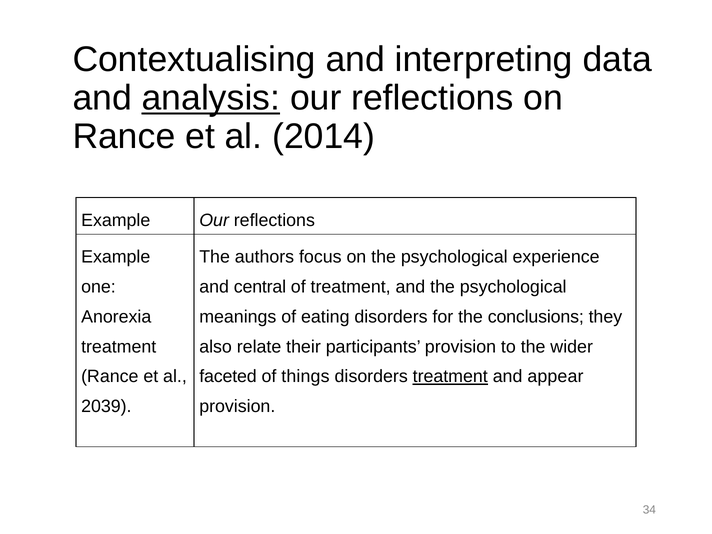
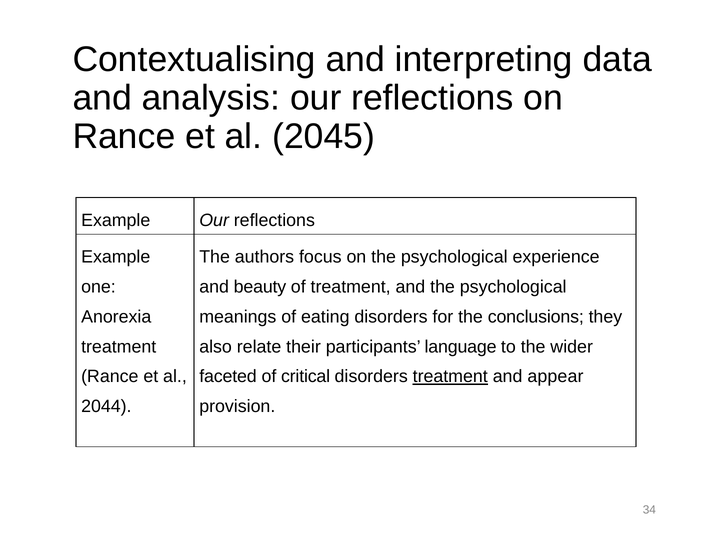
analysis underline: present -> none
2014: 2014 -> 2045
central: central -> beauty
participants provision: provision -> language
things: things -> critical
2039: 2039 -> 2044
